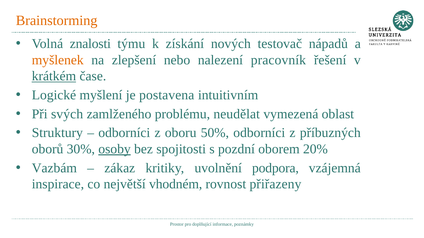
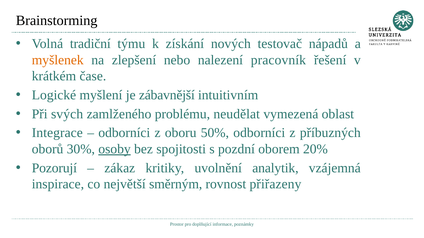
Brainstorming colour: orange -> black
znalosti: znalosti -> tradiční
krátkém underline: present -> none
postavena: postavena -> zábavnější
Struktury: Struktury -> Integrace
Vazbám: Vazbám -> Pozorují
podpora: podpora -> analytik
vhodném: vhodném -> směrným
